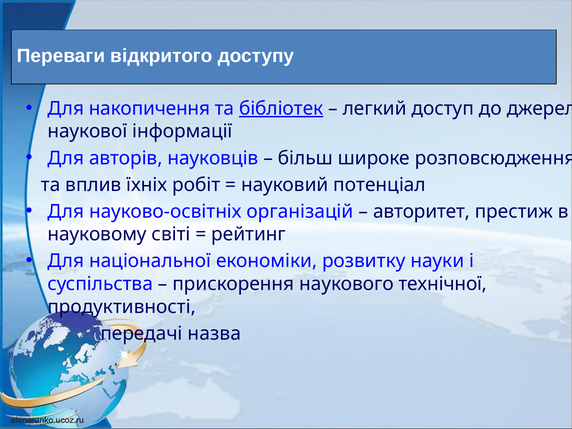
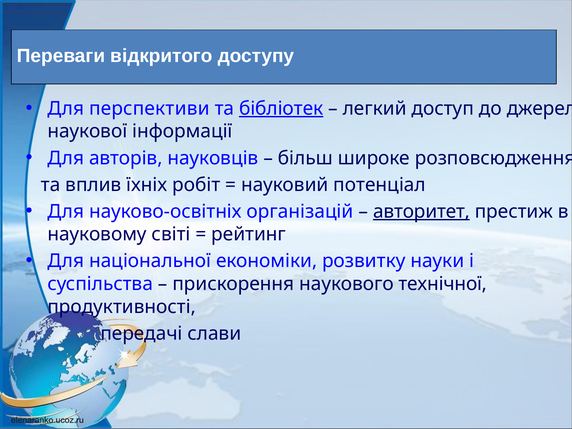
накопичення: накопичення -> перспективи
авторитет underline: none -> present
назва: назва -> слави
